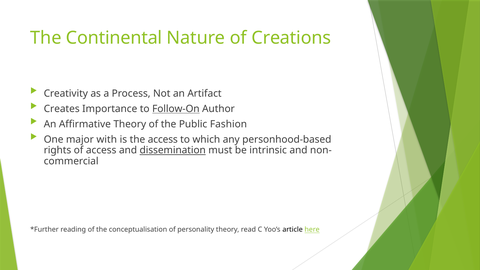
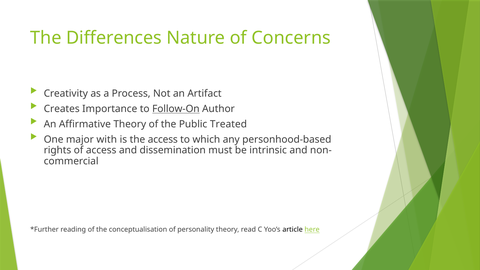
Continental: Continental -> Differences
Creations: Creations -> Concerns
Fashion: Fashion -> Treated
dissemination underline: present -> none
